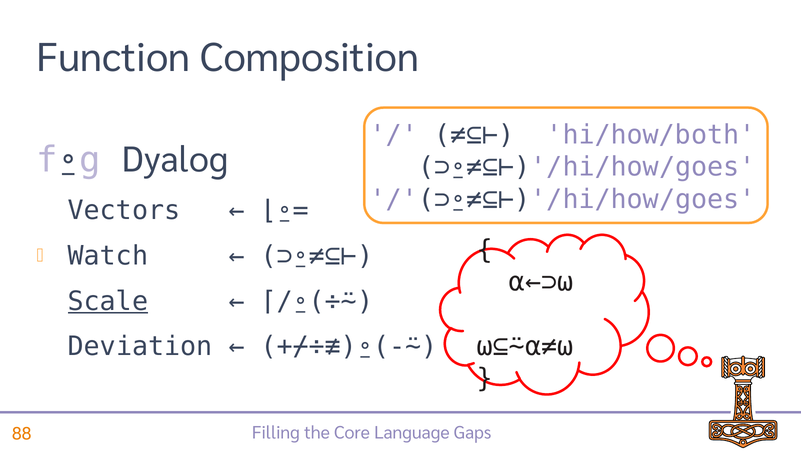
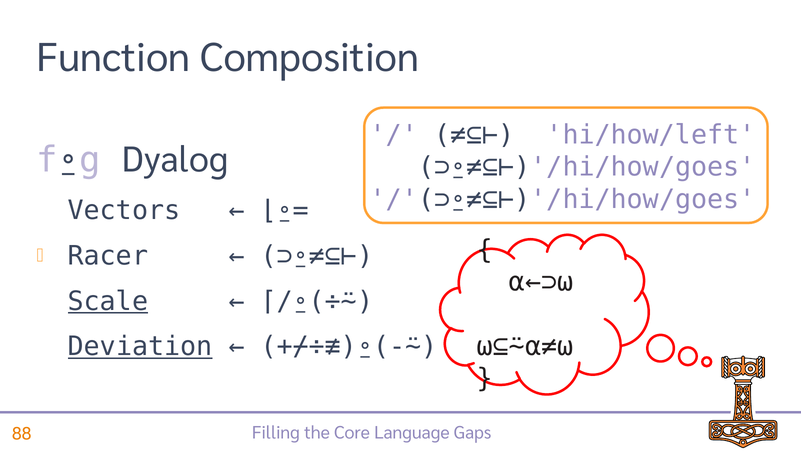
hi/how/both: hi/how/both -> hi/how/left
Watch: Watch -> Racer
Deviation underline: none -> present
